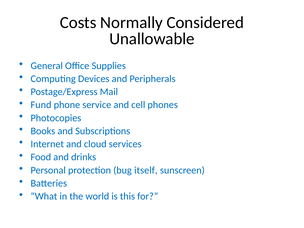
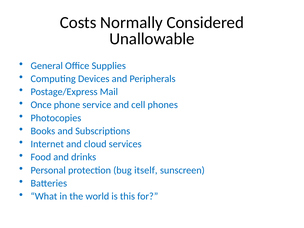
Fund: Fund -> Once
